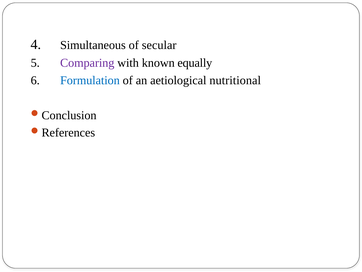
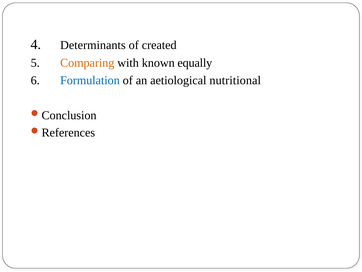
Simultaneous: Simultaneous -> Determinants
secular: secular -> created
Comparing colour: purple -> orange
